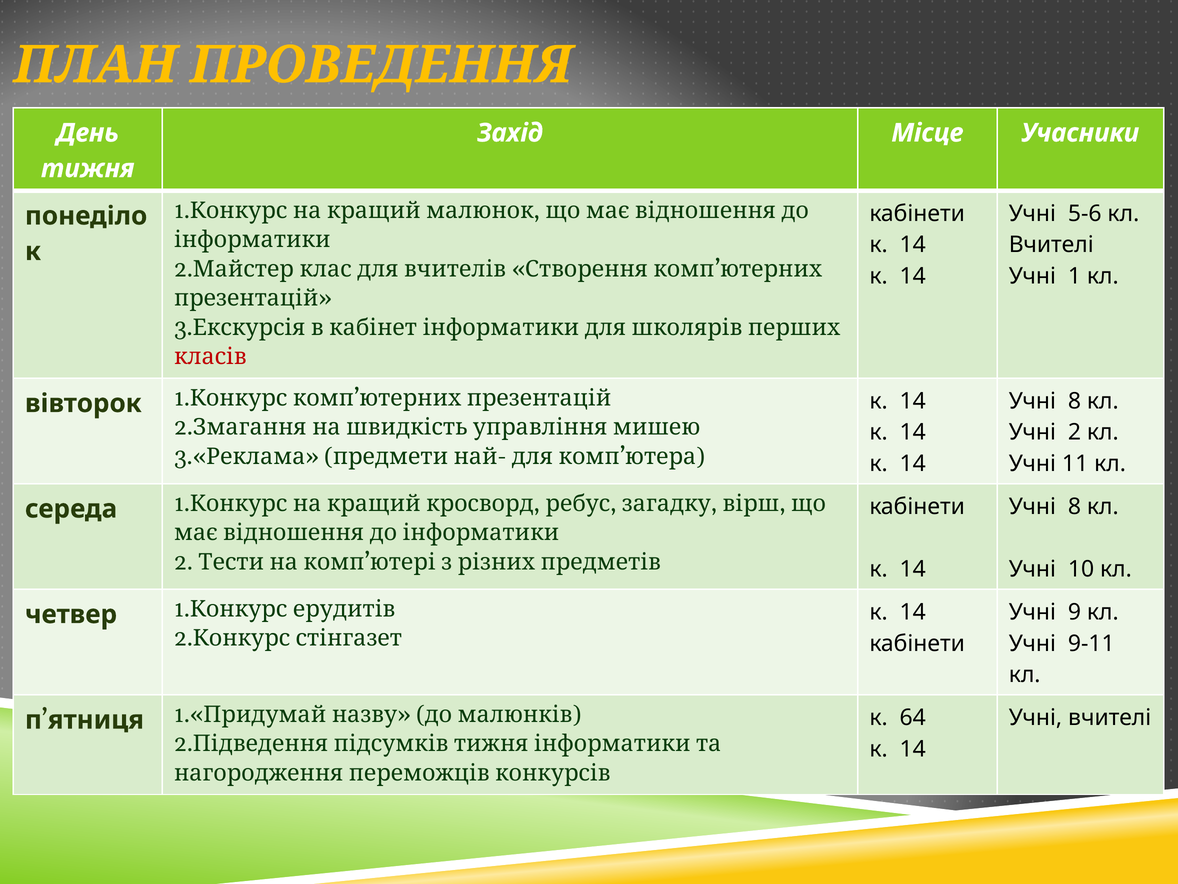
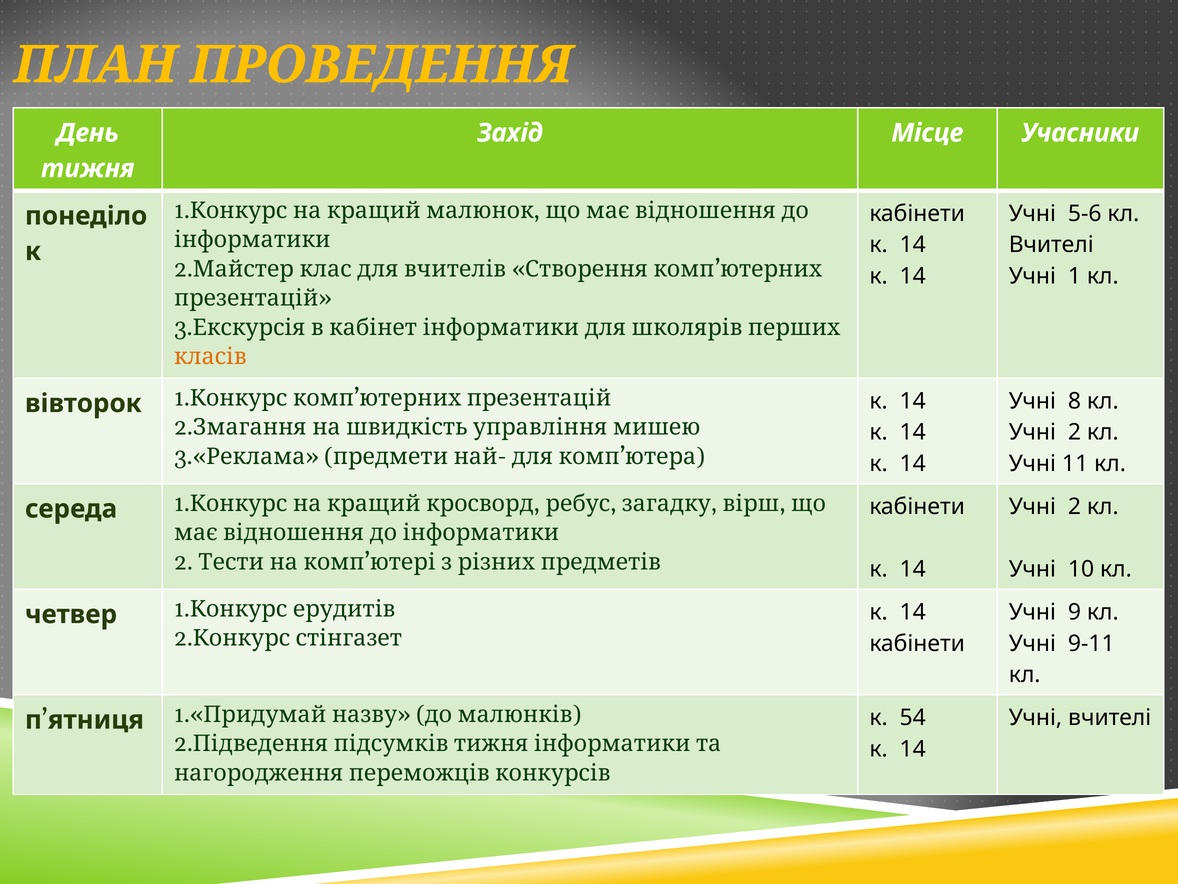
класів colour: red -> orange
8 at (1074, 506): 8 -> 2
64: 64 -> 54
